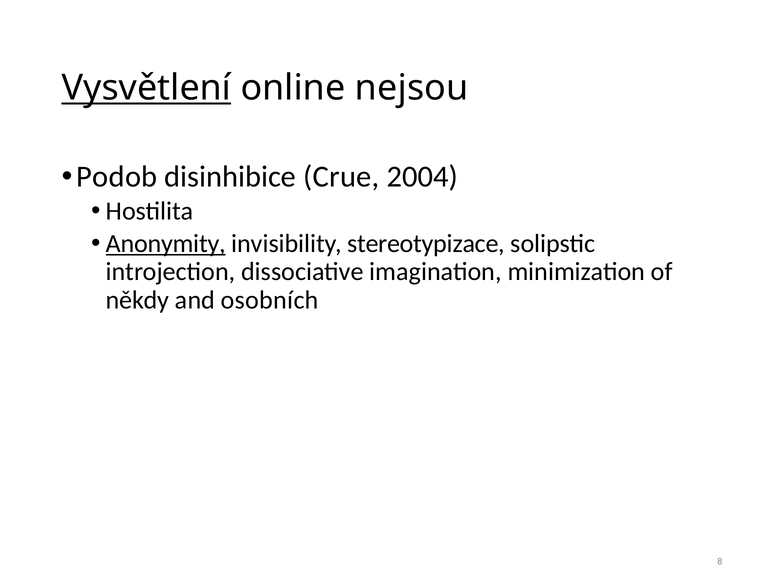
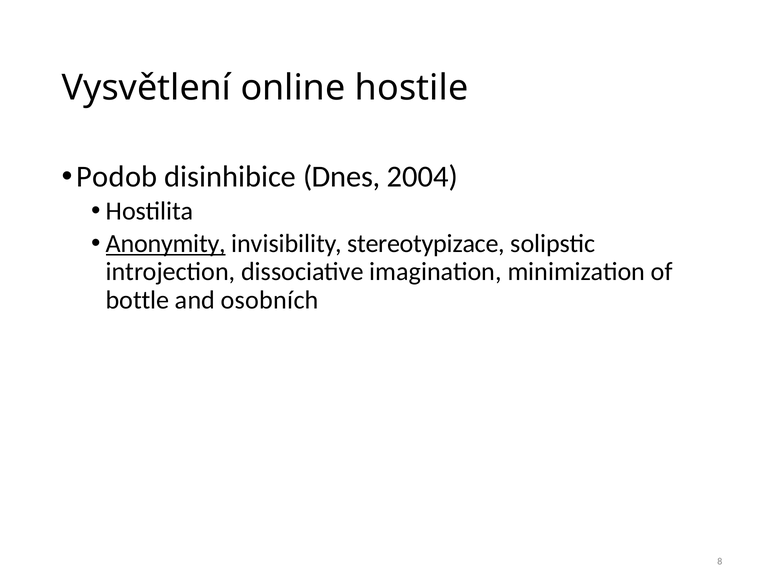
Vysvětlení underline: present -> none
nejsou: nejsou -> hostile
Crue: Crue -> Dnes
někdy: někdy -> bottle
